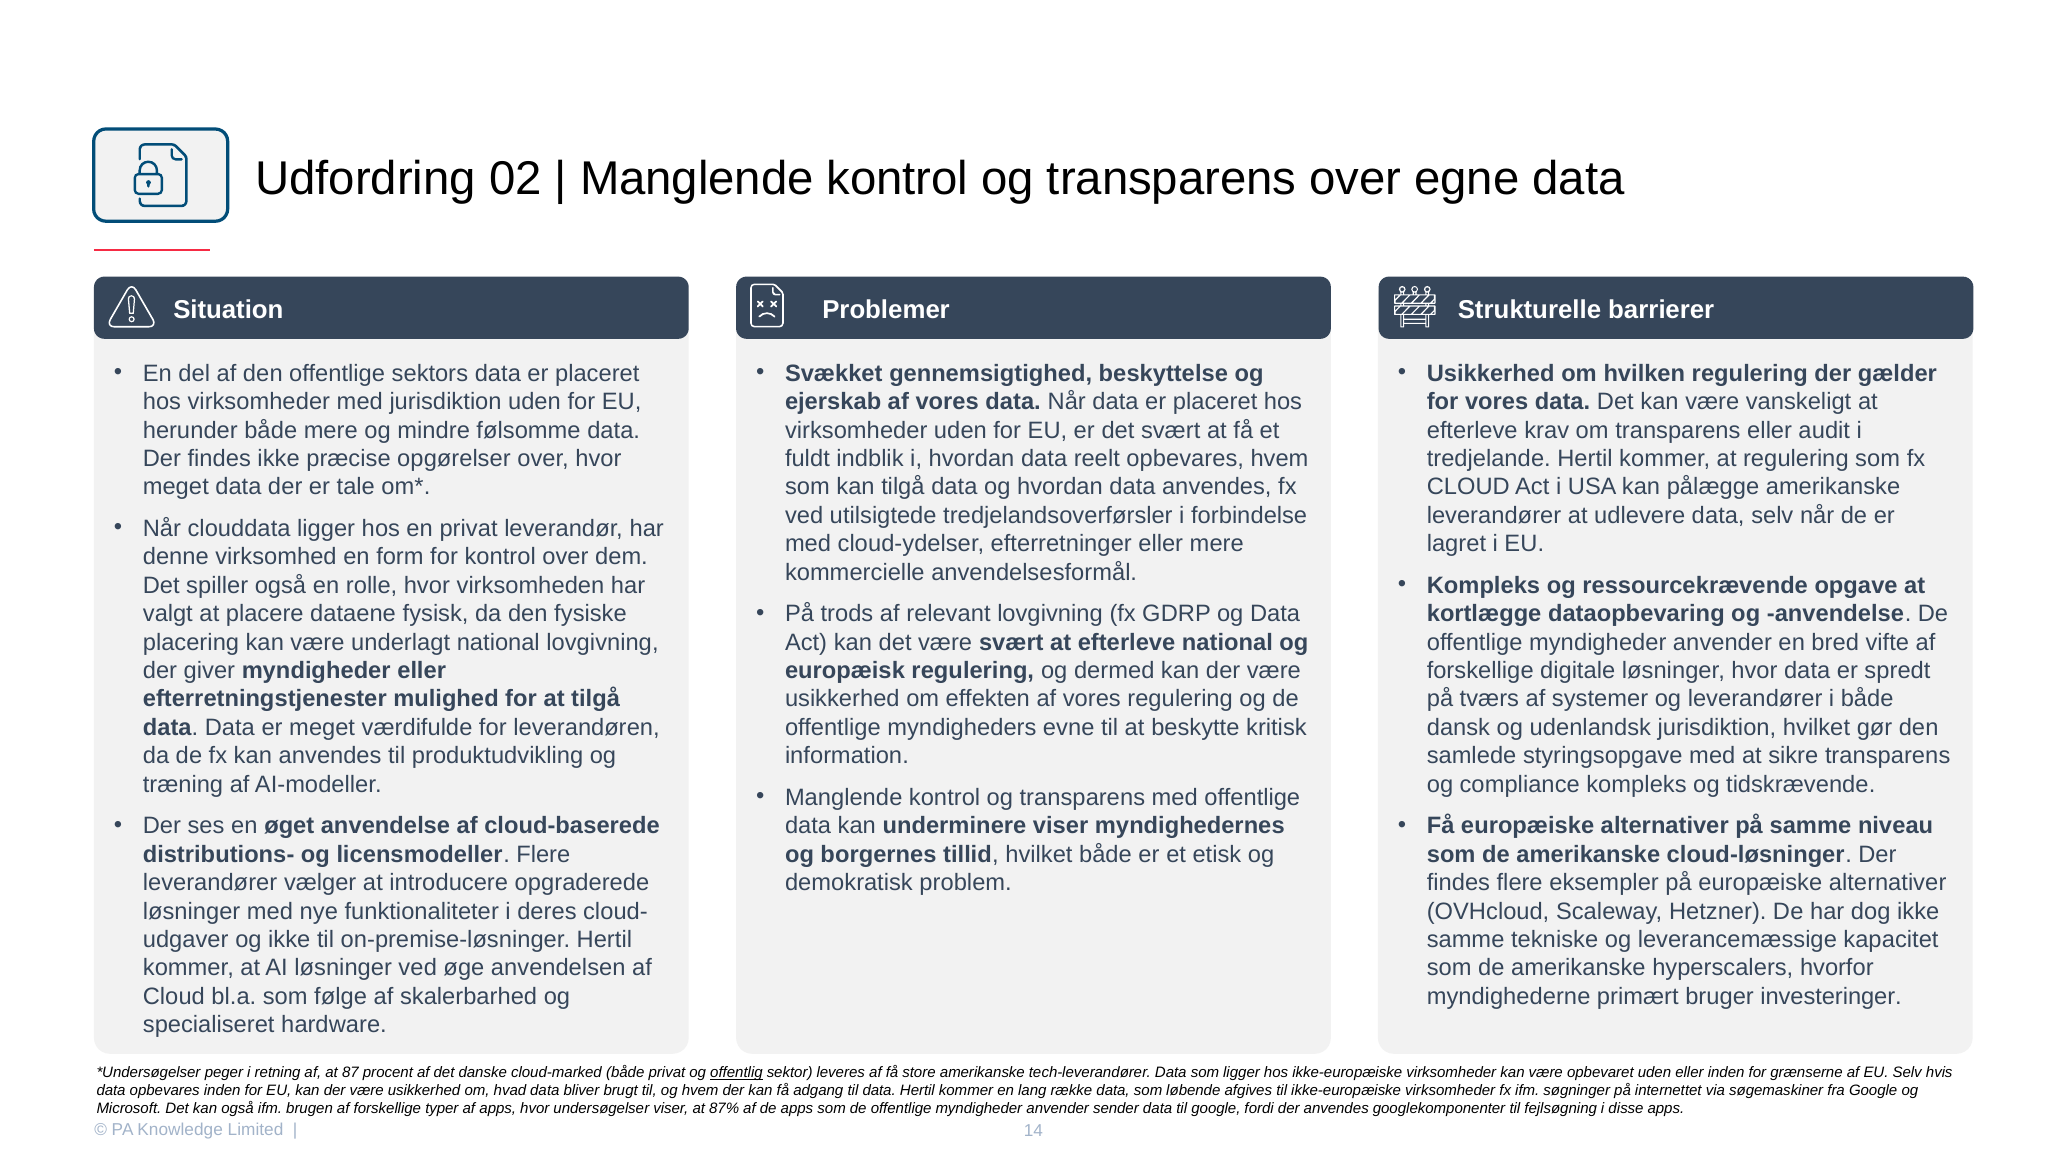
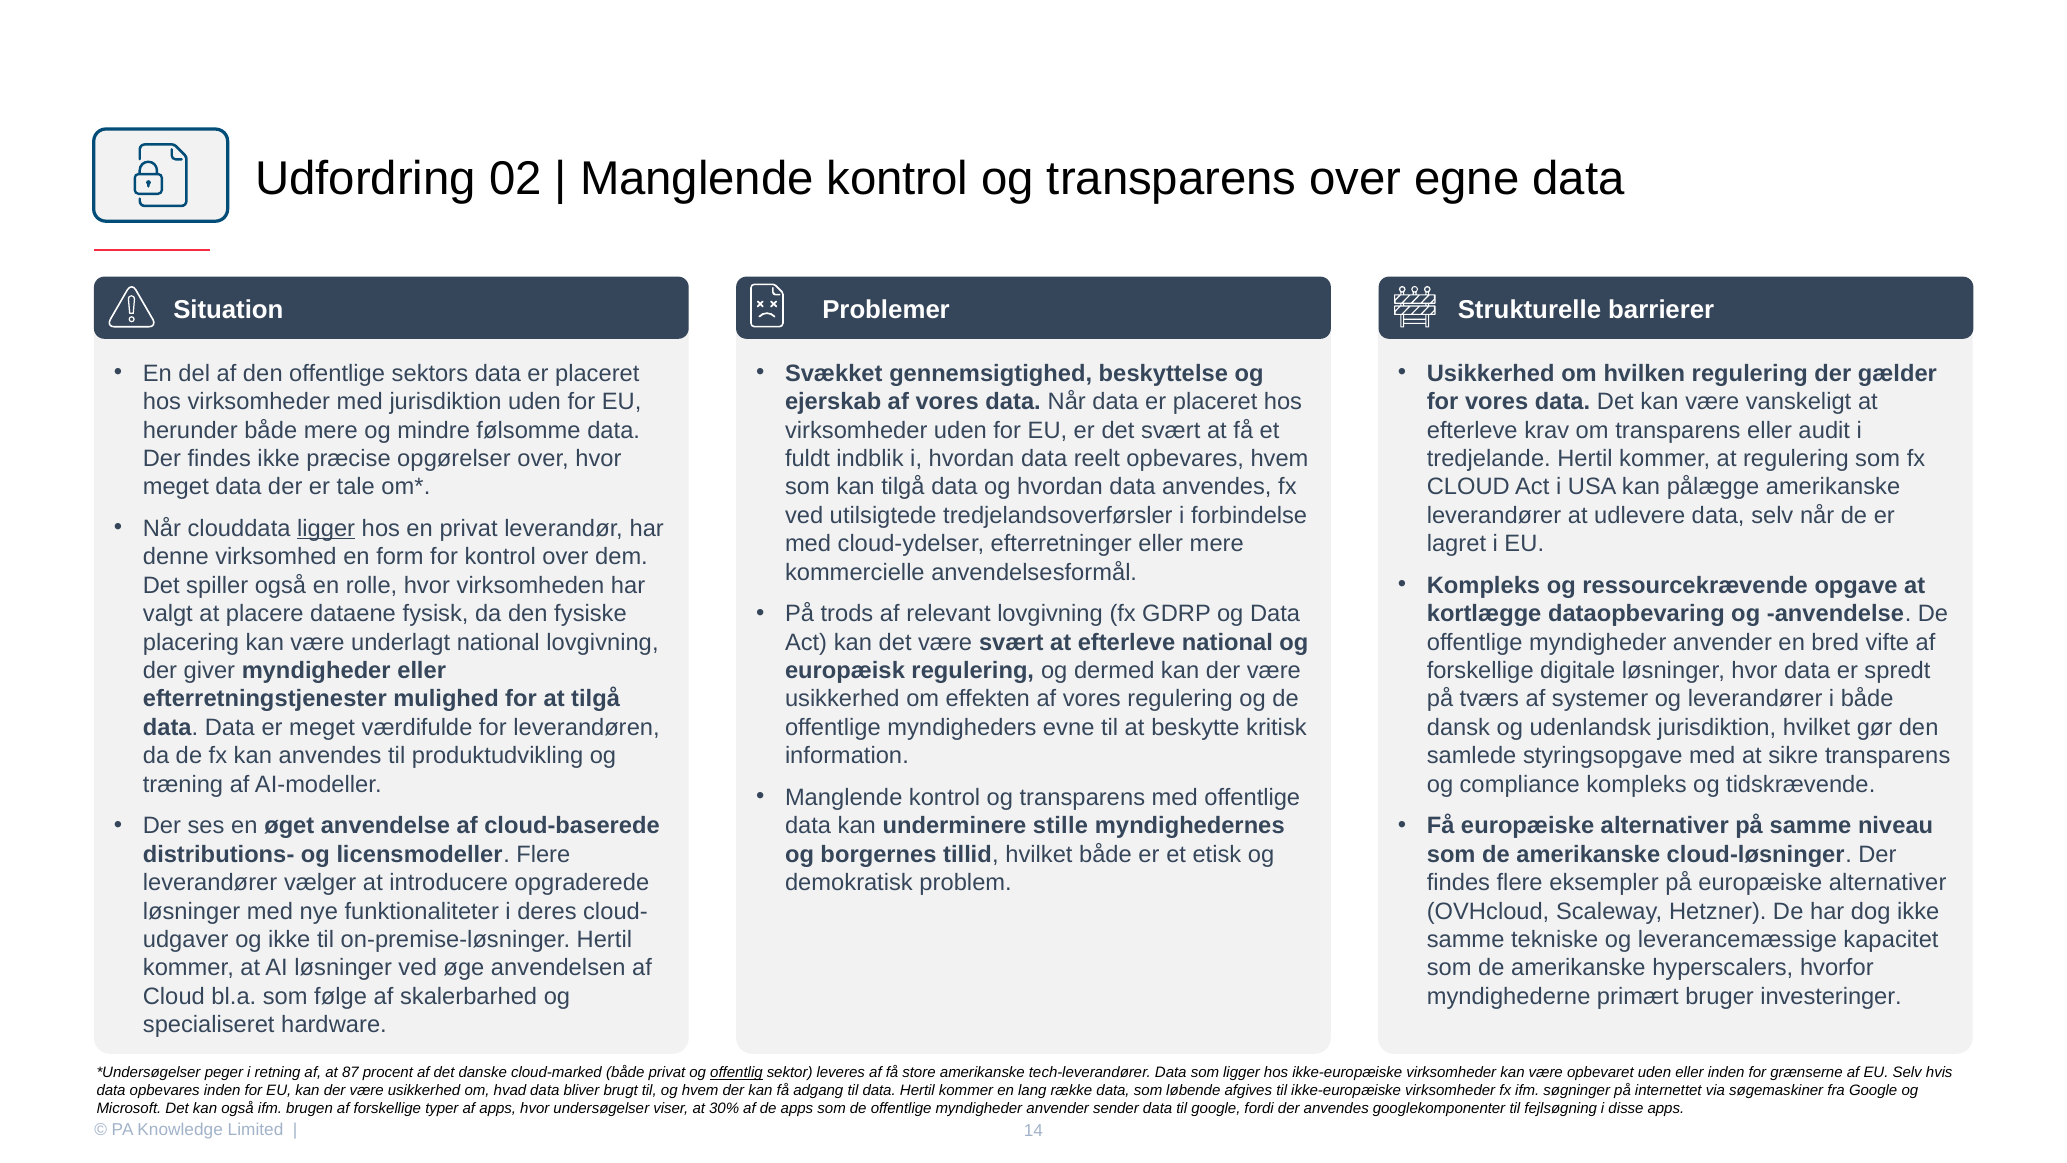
ligger at (326, 528) underline: none -> present
underminere viser: viser -> stille
87%: 87% -> 30%
